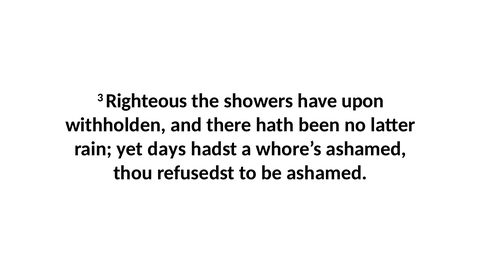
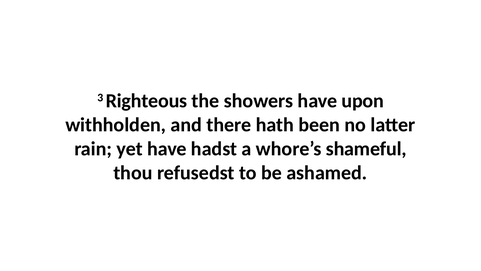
yet days: days -> have
whore’s ashamed: ashamed -> shameful
